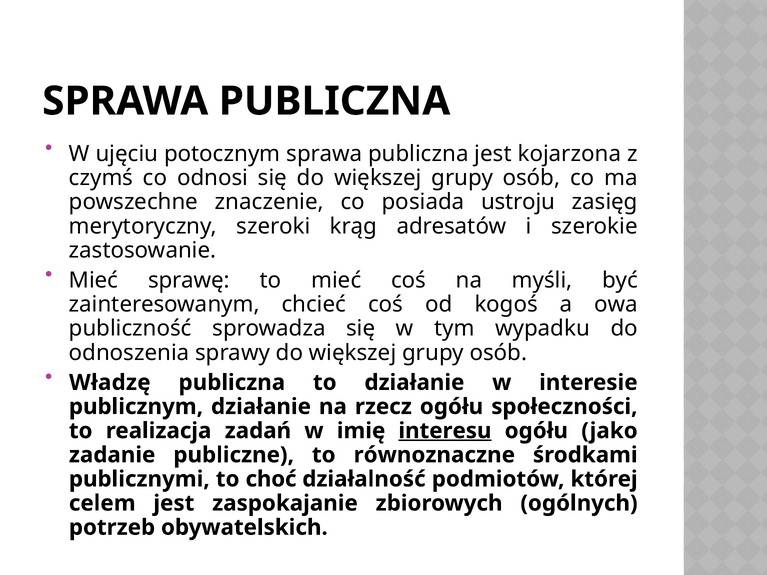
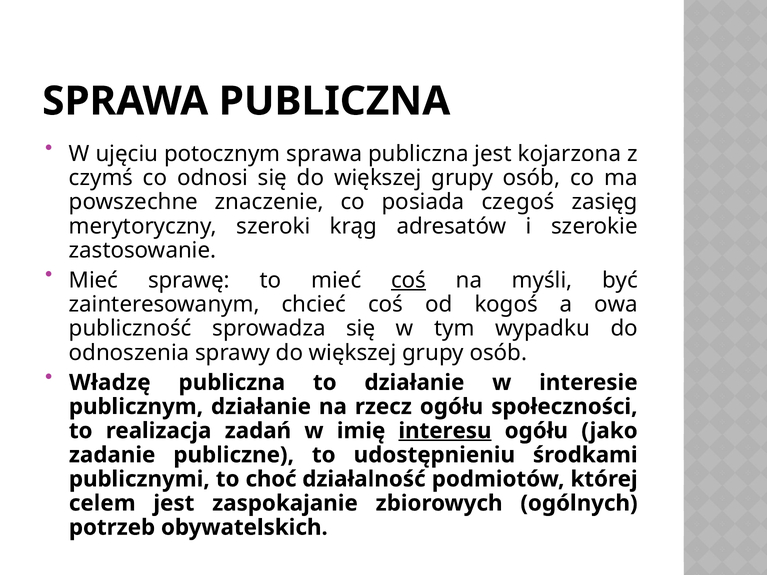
ustroju: ustroju -> czegoś
coś at (409, 280) underline: none -> present
równoznaczne: równoznaczne -> udostępnieniu
